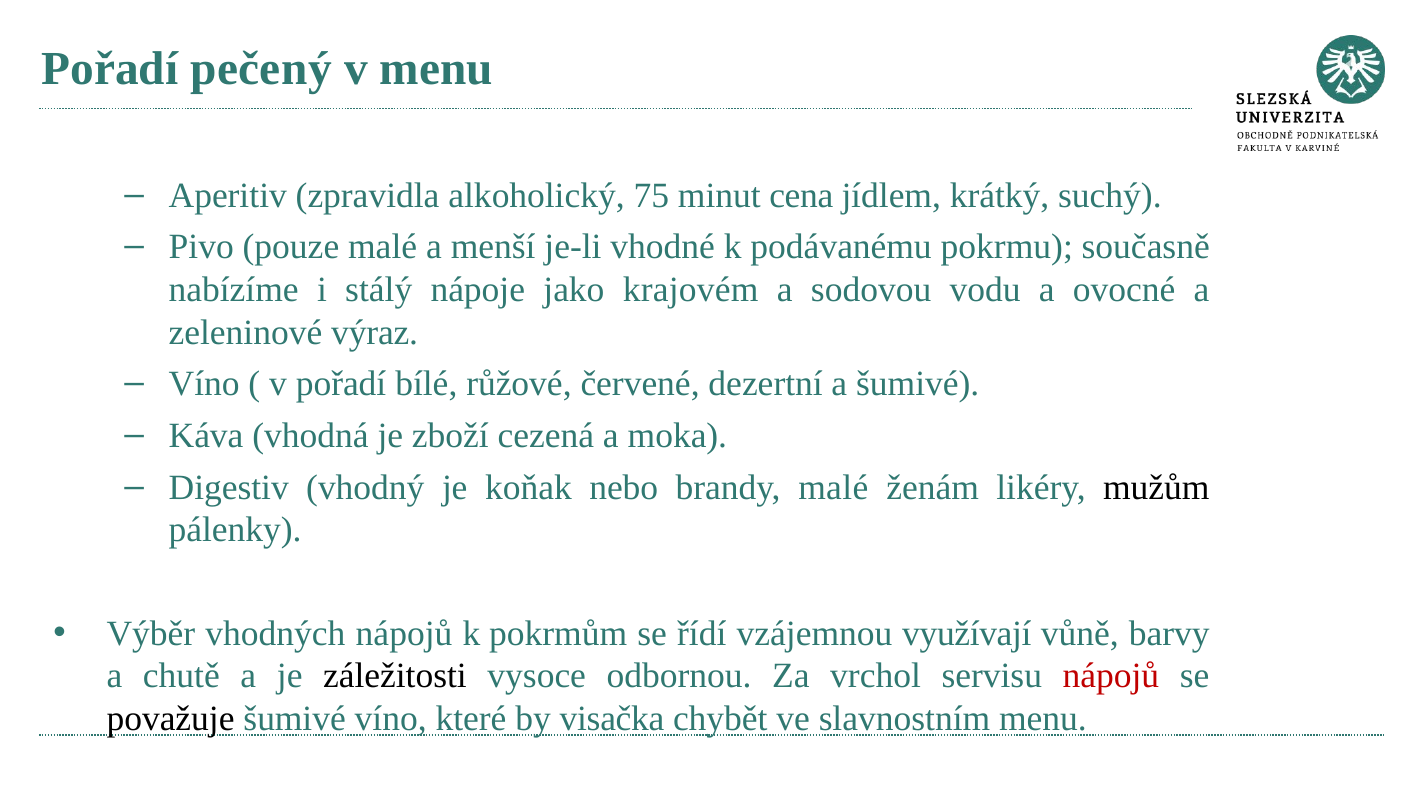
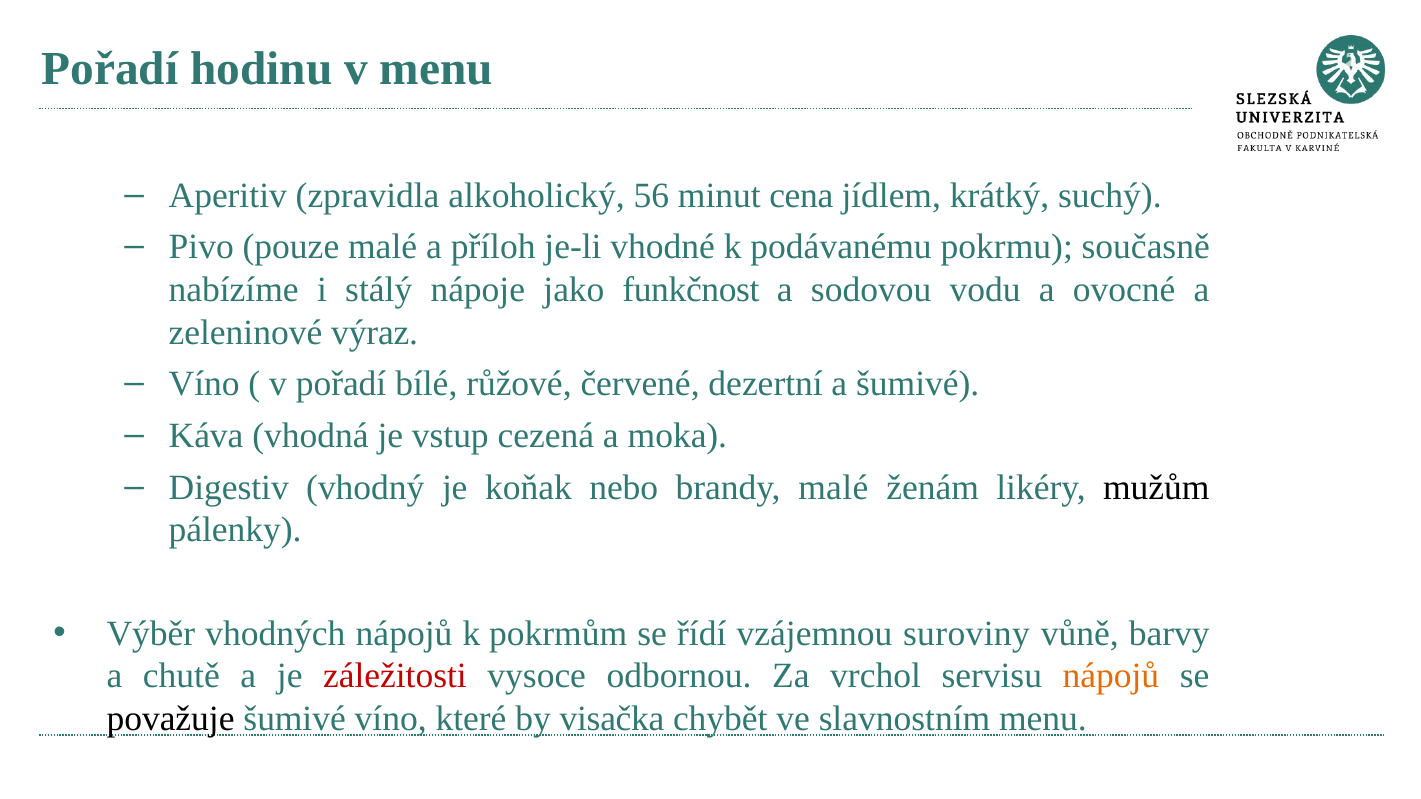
pečený: pečený -> hodinu
75: 75 -> 56
menší: menší -> příloh
krajovém: krajovém -> funkčnost
zboží: zboží -> vstup
využívají: využívají -> suroviny
záležitosti colour: black -> red
nápojů at (1111, 676) colour: red -> orange
